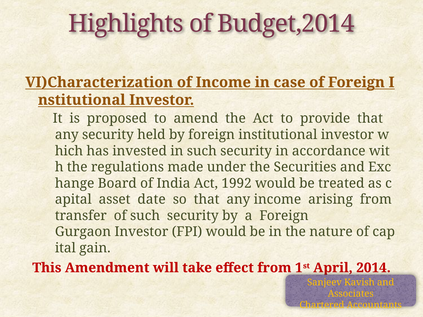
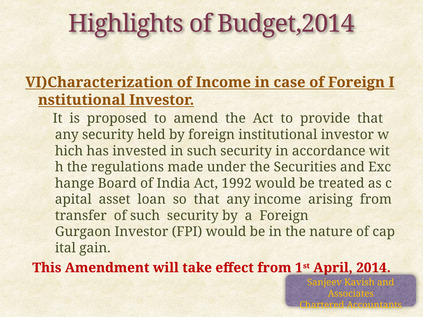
date: date -> loan
